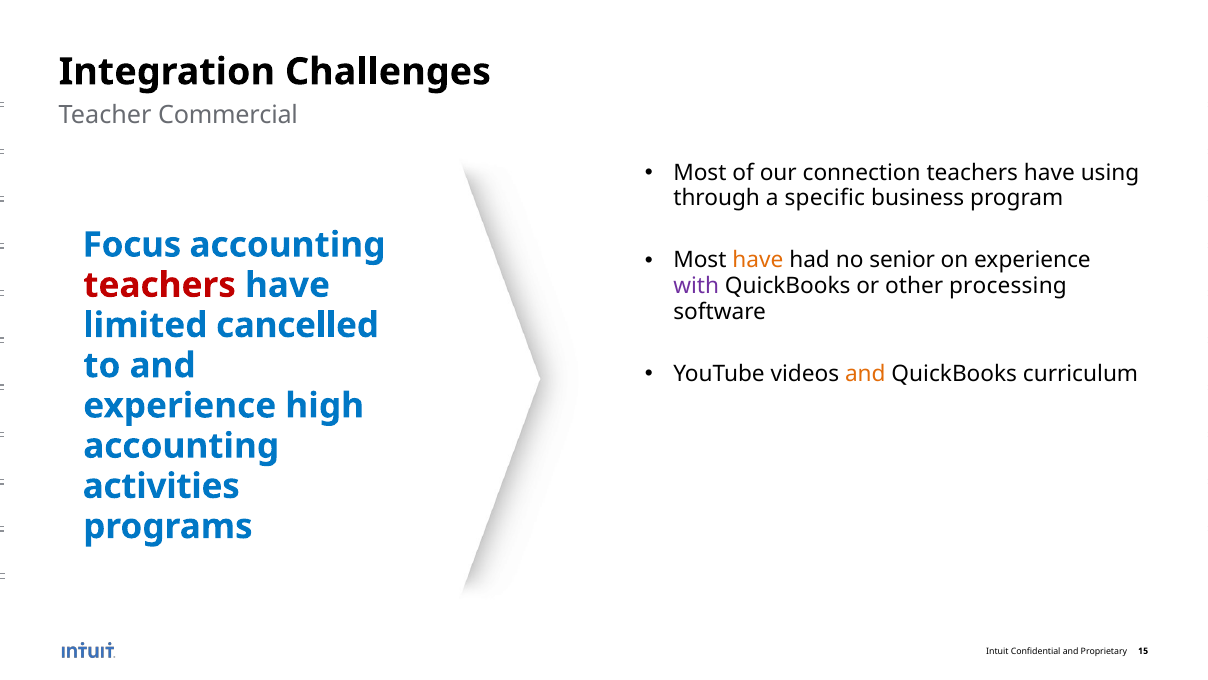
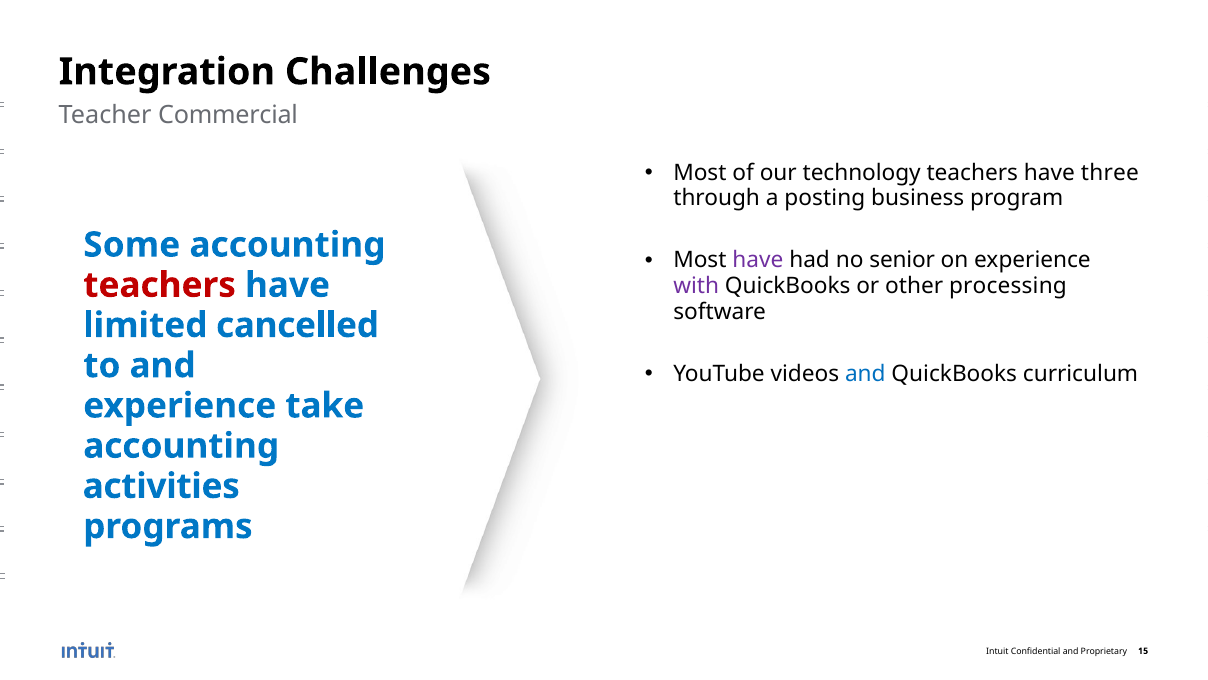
connection: connection -> technology
using: using -> three
specific: specific -> posting
Focus: Focus -> Some
have at (758, 260) colour: orange -> purple
and at (865, 373) colour: orange -> blue
high: high -> take
